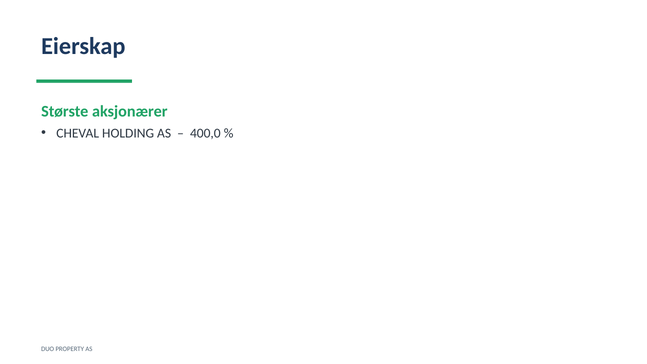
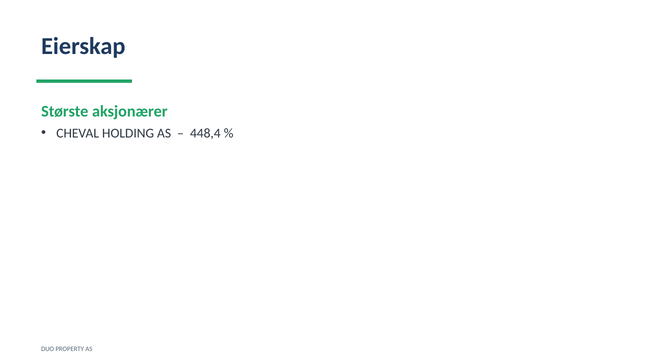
400,0: 400,0 -> 448,4
